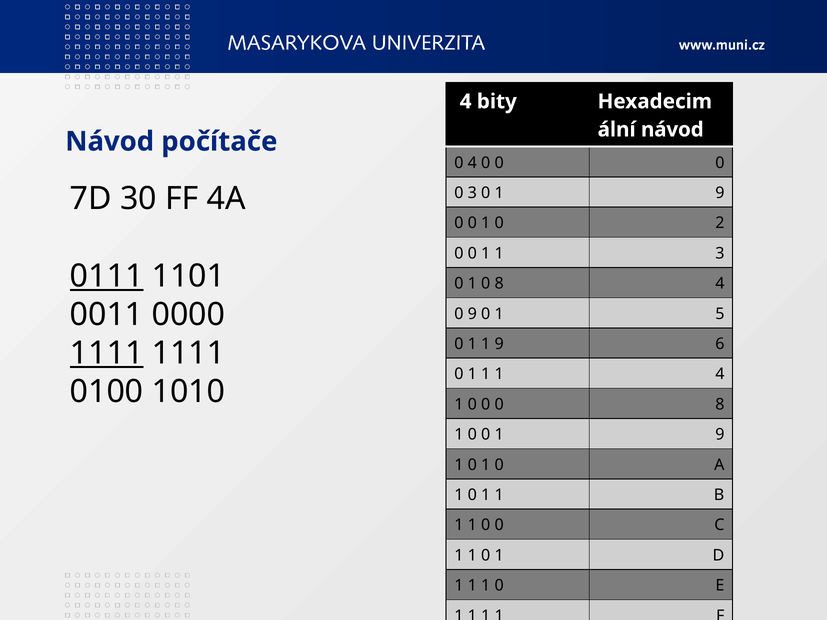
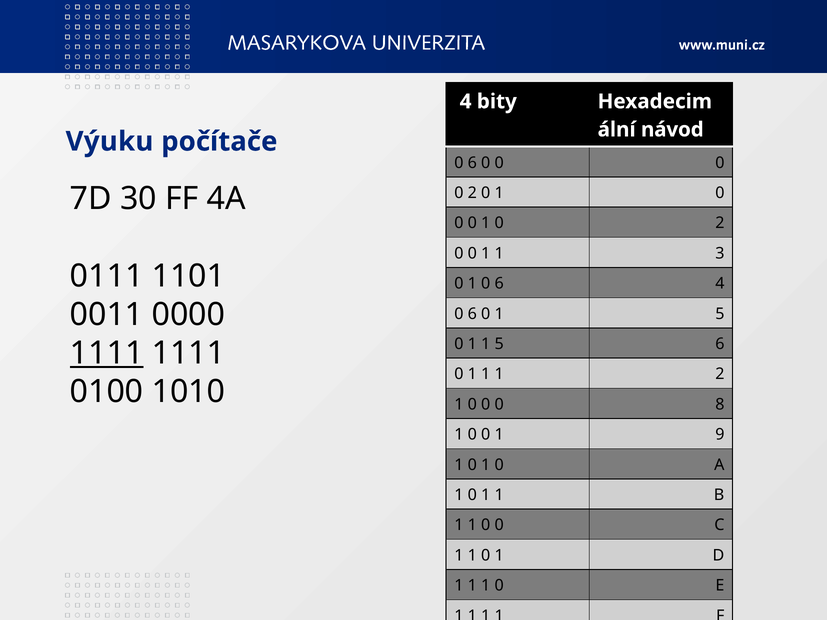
Návod at (110, 142): Návod -> Výuku
4 at (472, 163): 4 -> 6
3 at (472, 193): 3 -> 2
9 at (720, 193): 9 -> 0
0111 underline: present -> none
1 0 8: 8 -> 6
9 at (472, 314): 9 -> 6
1 1 9: 9 -> 5
1 4: 4 -> 2
